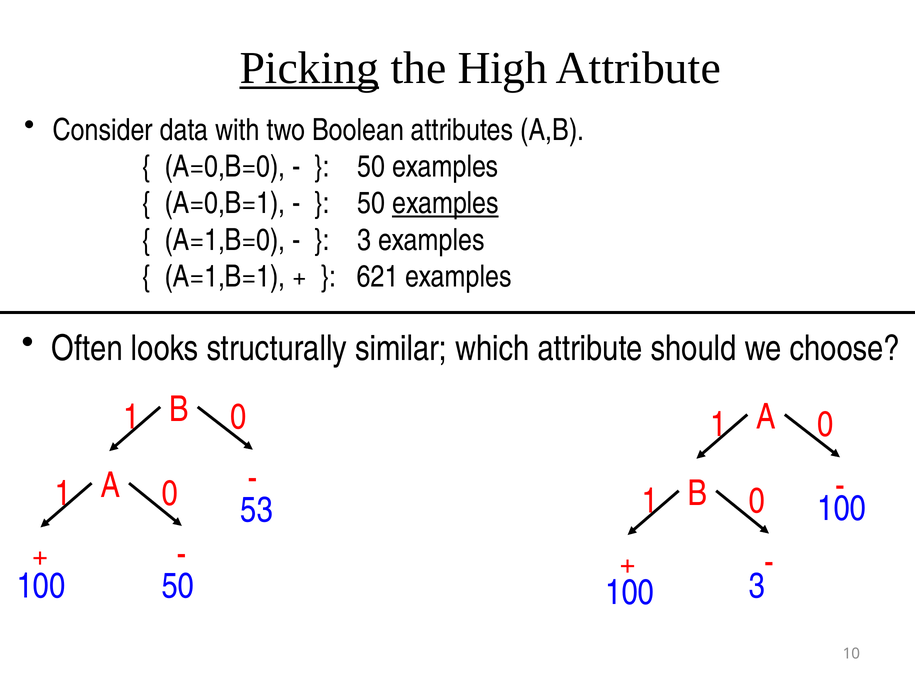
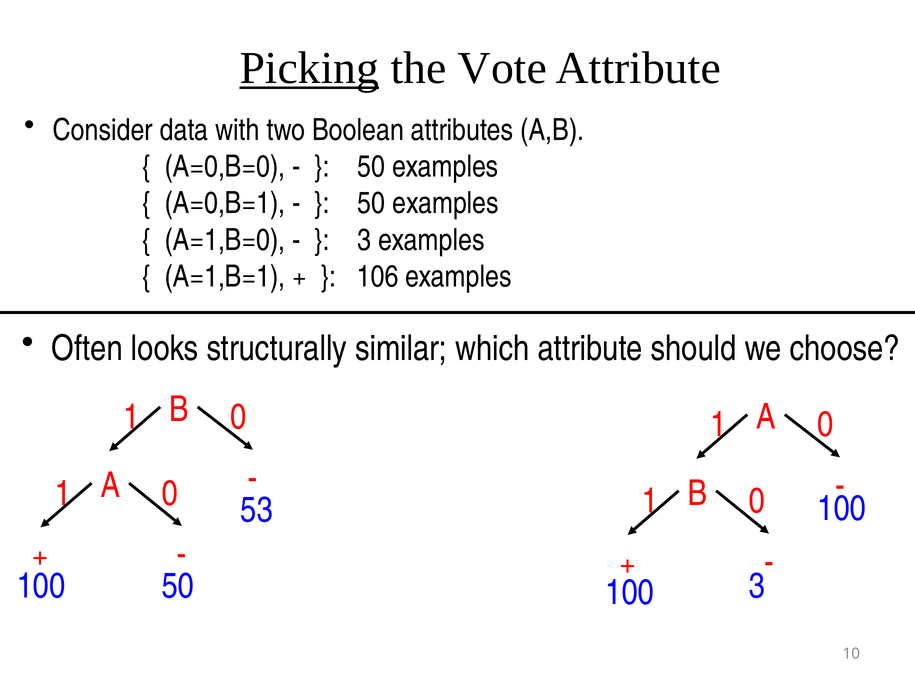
High: High -> Vote
examples at (445, 203) underline: present -> none
621: 621 -> 106
